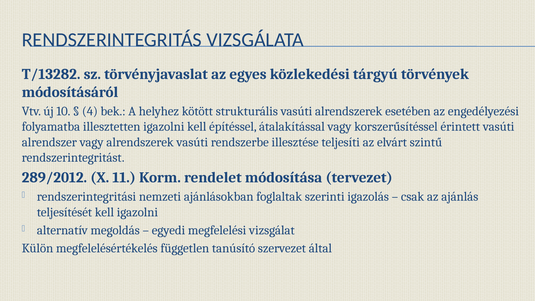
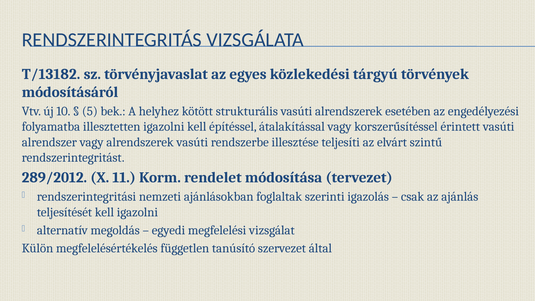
T/13282: T/13282 -> T/13182
4: 4 -> 5
